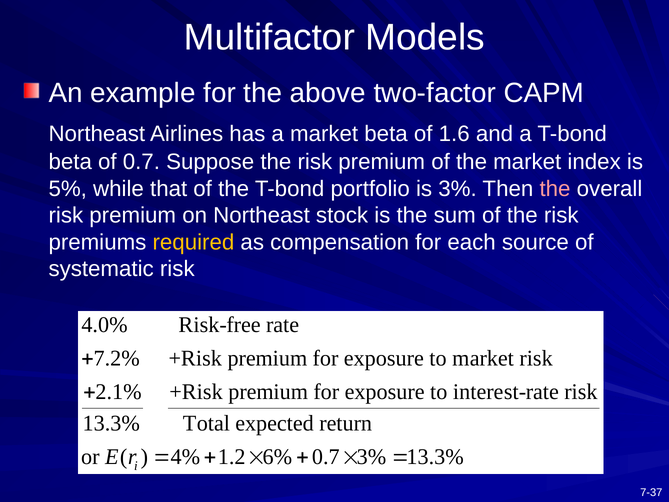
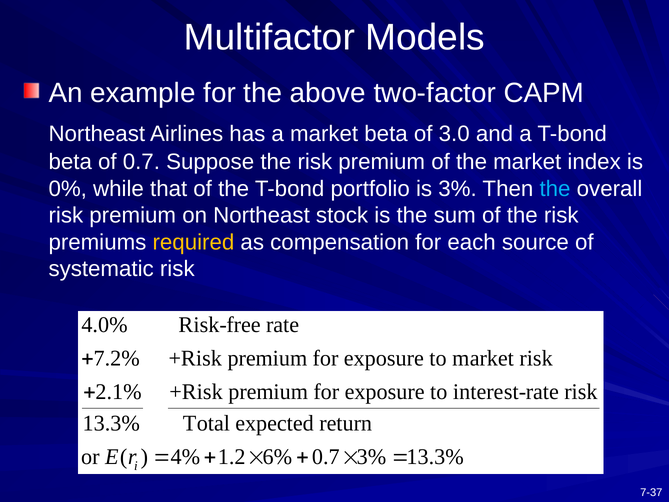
1.6: 1.6 -> 3.0
5%: 5% -> 0%
the at (555, 189) colour: pink -> light blue
